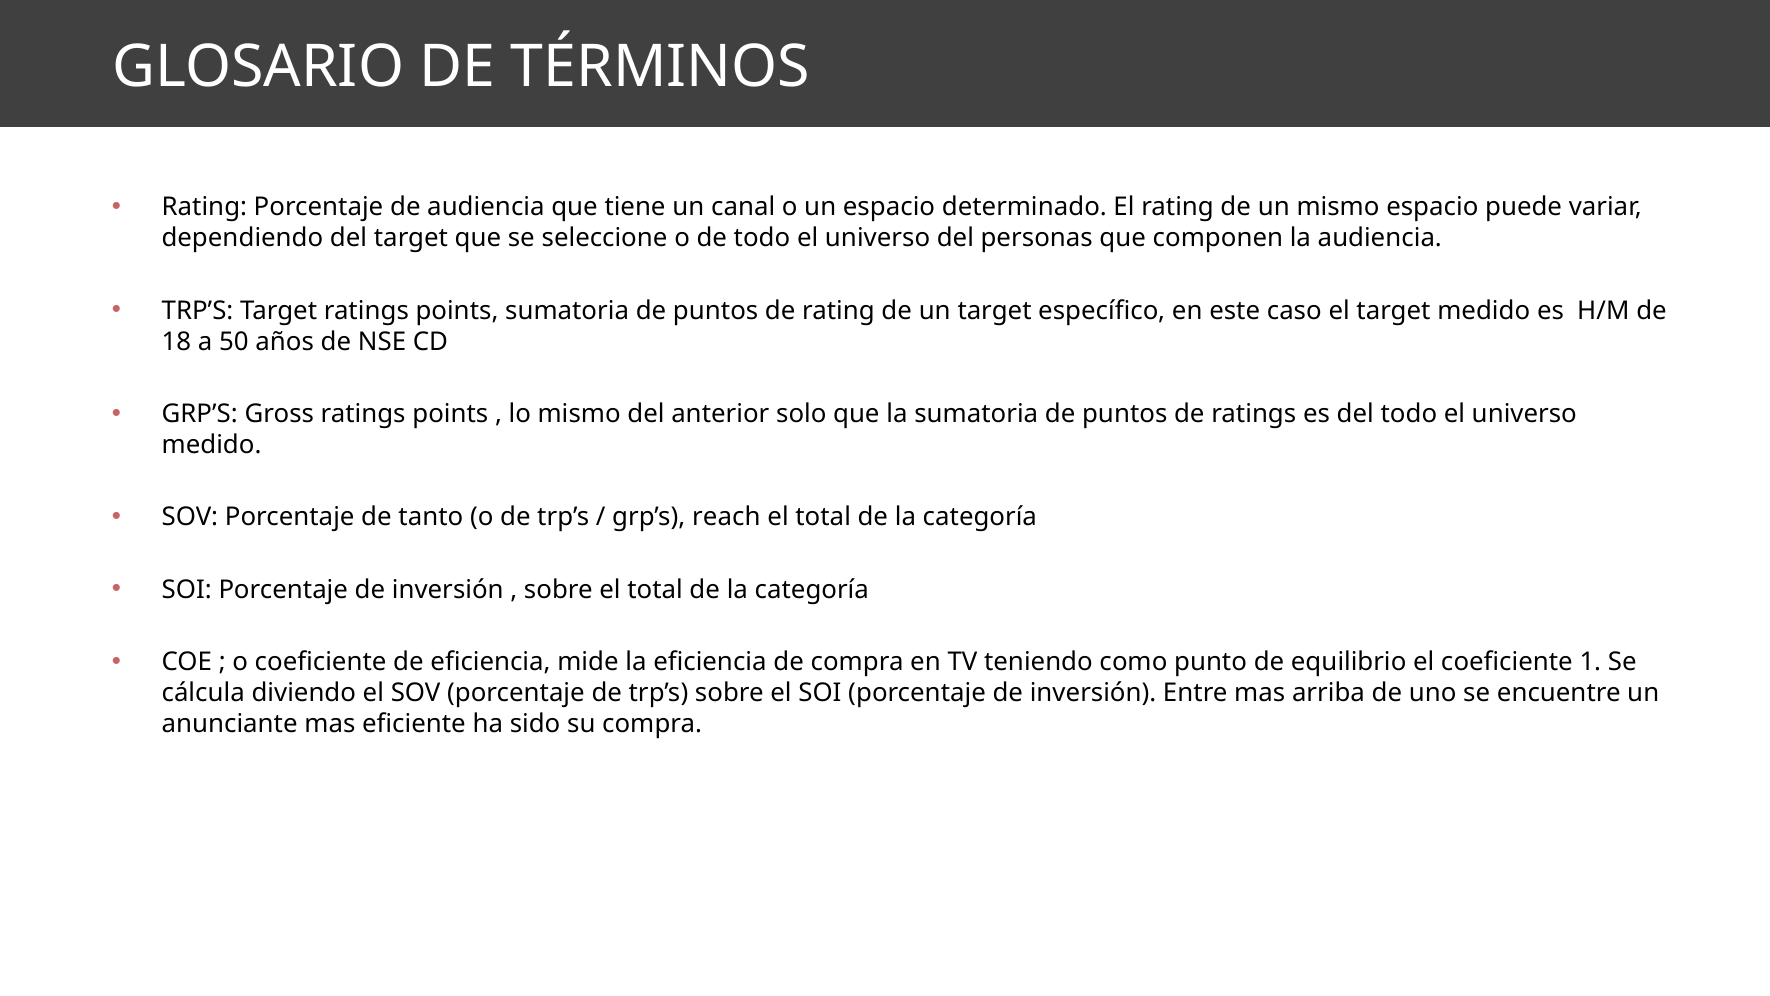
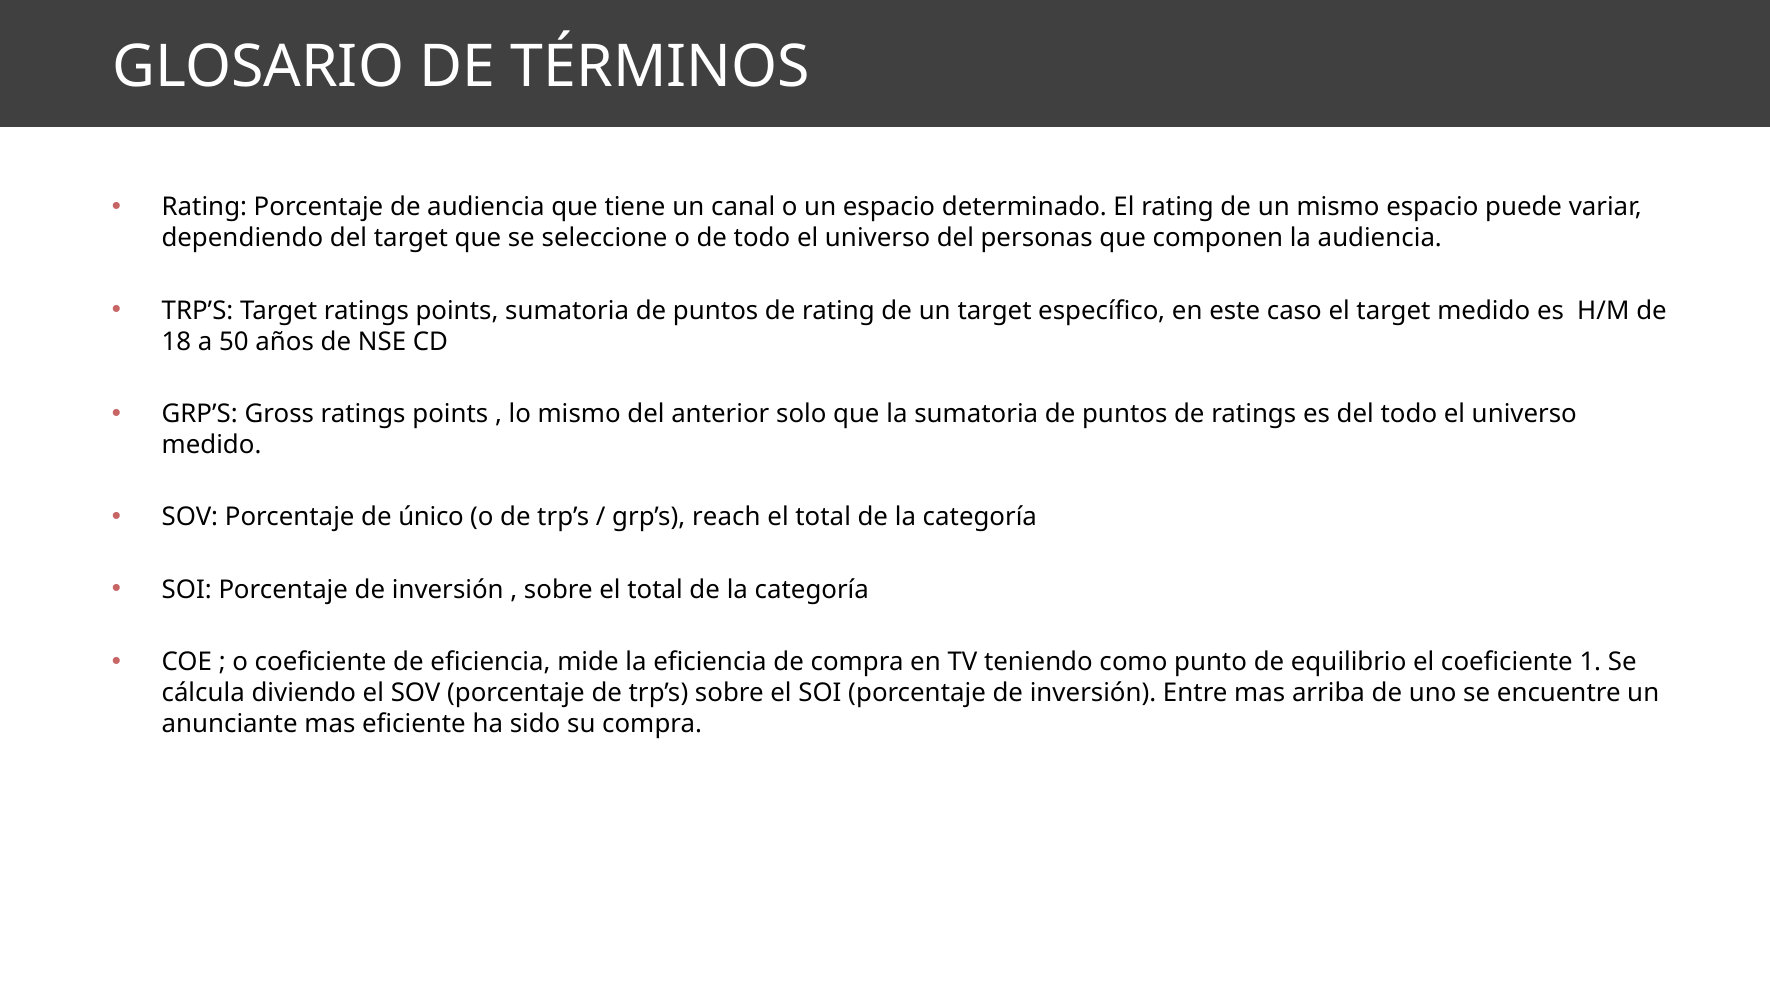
tanto: tanto -> único
